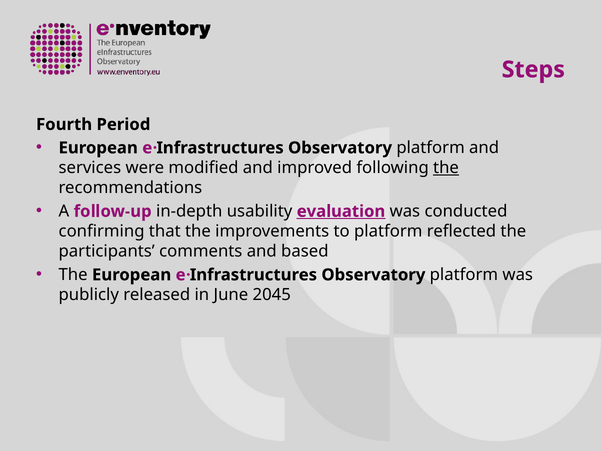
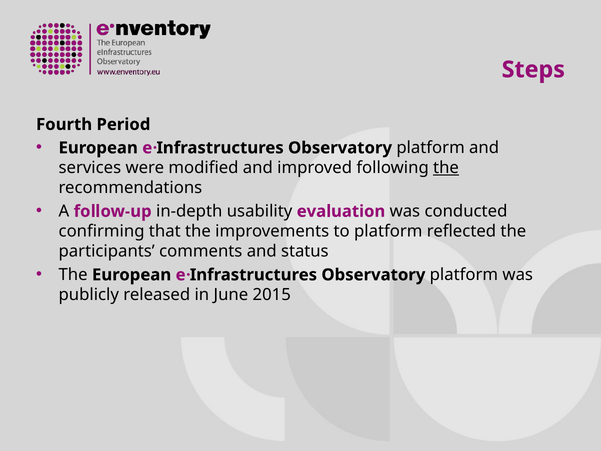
evaluation underline: present -> none
based: based -> status
2045: 2045 -> 2015
